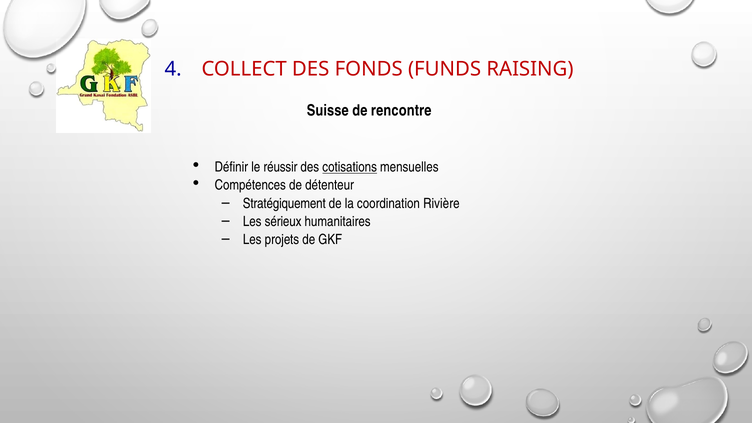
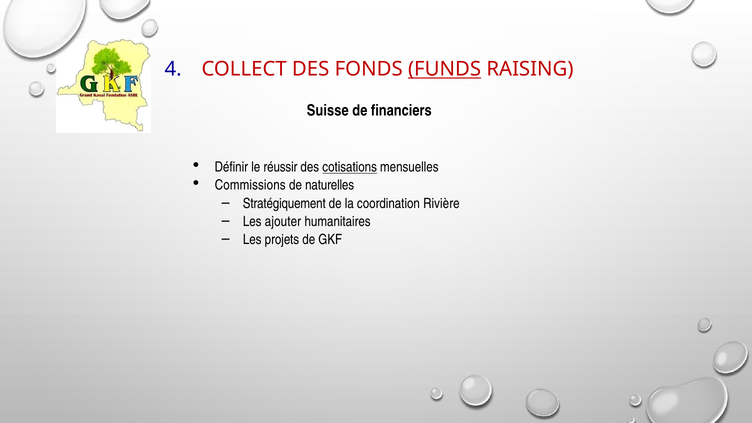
FUNDS underline: none -> present
rencontre: rencontre -> financiers
Compétences: Compétences -> Commissions
détenteur: détenteur -> naturelles
sérieux: sérieux -> ajouter
